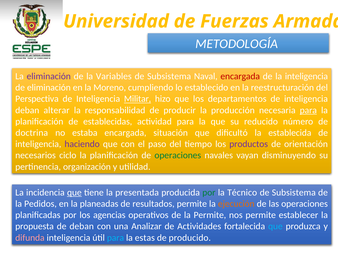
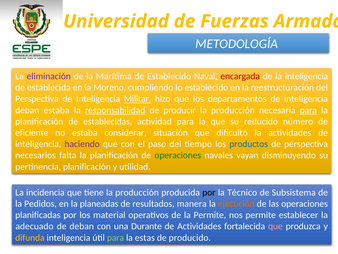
Variables: Variables -> Marítima
Subsistema at (169, 76): Subsistema -> Establecido
de eliminación: eliminación -> establecida
deban alterar: alterar -> estaba
responsabilidad underline: none -> present
doctrina: doctrina -> eficiente
estaba encargada: encargada -> considerar
la establecida: establecida -> actividades
productos colour: purple -> blue
de orientación: orientación -> perspectiva
ciclo: ciclo -> falta
pertinencia organización: organización -> planificación
que at (74, 192) underline: present -> none
tiene la presentada: presentada -> producción
por at (209, 192) colour: green -> black
resultados permite: permite -> manera
agencias: agencias -> material
propuesta: propuesta -> adecuado
Analizar: Analizar -> Durante
que at (275, 226) colour: light blue -> pink
difunda colour: pink -> yellow
para at (115, 237) colour: light blue -> light green
